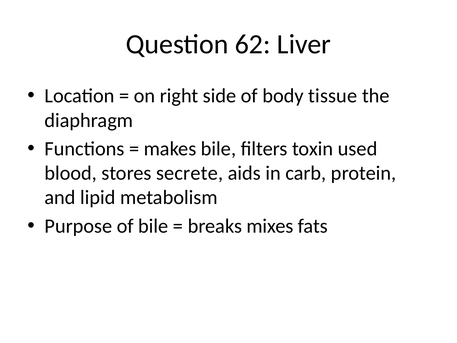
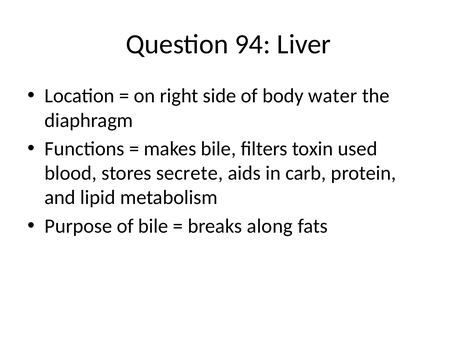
62: 62 -> 94
tissue: tissue -> water
mixes: mixes -> along
